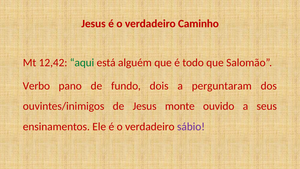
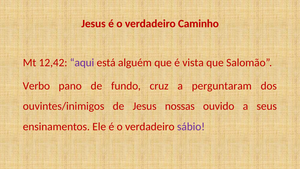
aqui colour: green -> purple
todo: todo -> vista
dois: dois -> cruz
monte: monte -> nossas
